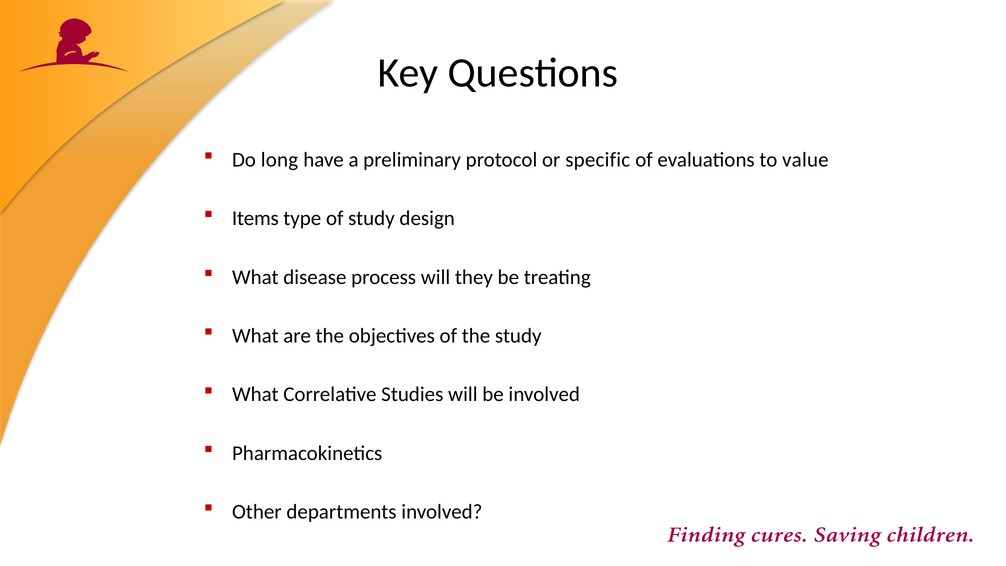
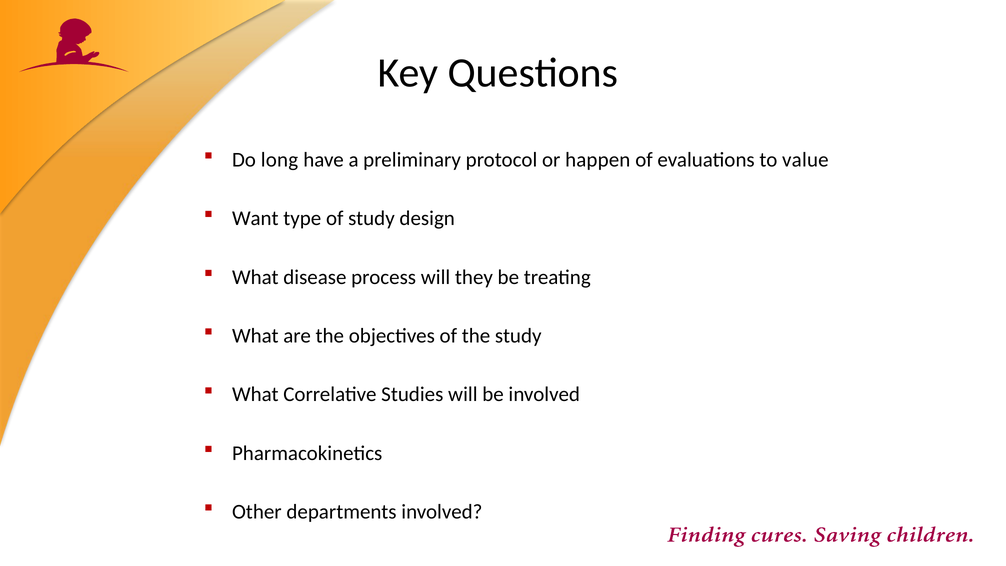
specific: specific -> happen
Items: Items -> Want
